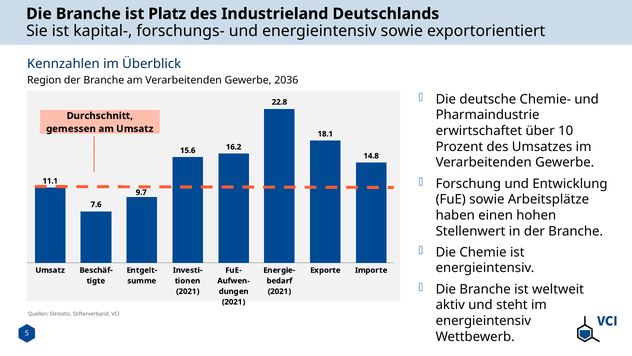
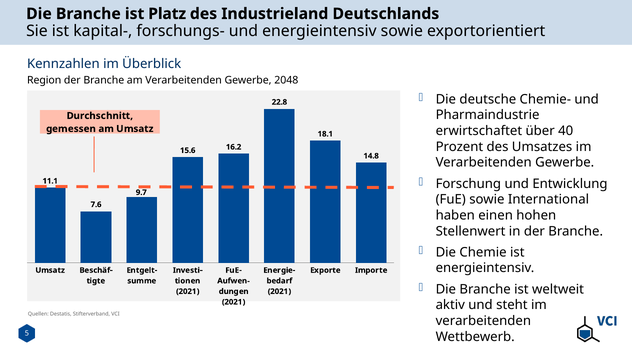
2036: 2036 -> 2048
10: 10 -> 40
Arbeitsplätze: Arbeitsplätze -> International
energieintensiv at (483, 320): energieintensiv -> verarbeitenden
